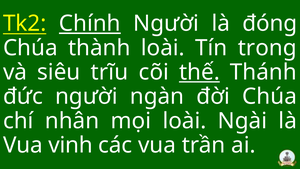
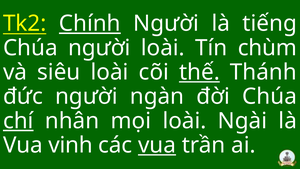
đóng: đóng -> tiếng
Chúa thành: thành -> người
trong: trong -> chùm
siêu trĩu: trĩu -> loài
chí underline: none -> present
vua at (157, 145) underline: none -> present
